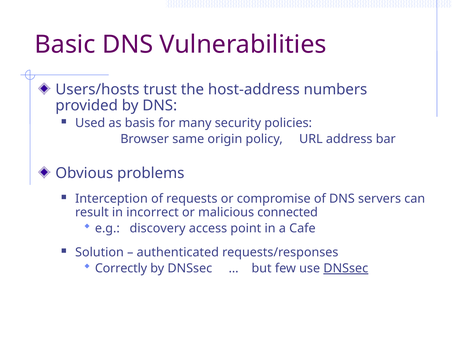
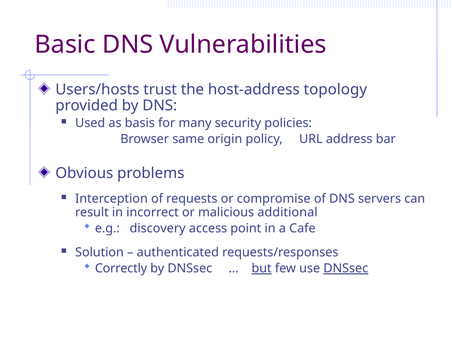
numbers: numbers -> topology
connected: connected -> additional
but underline: none -> present
